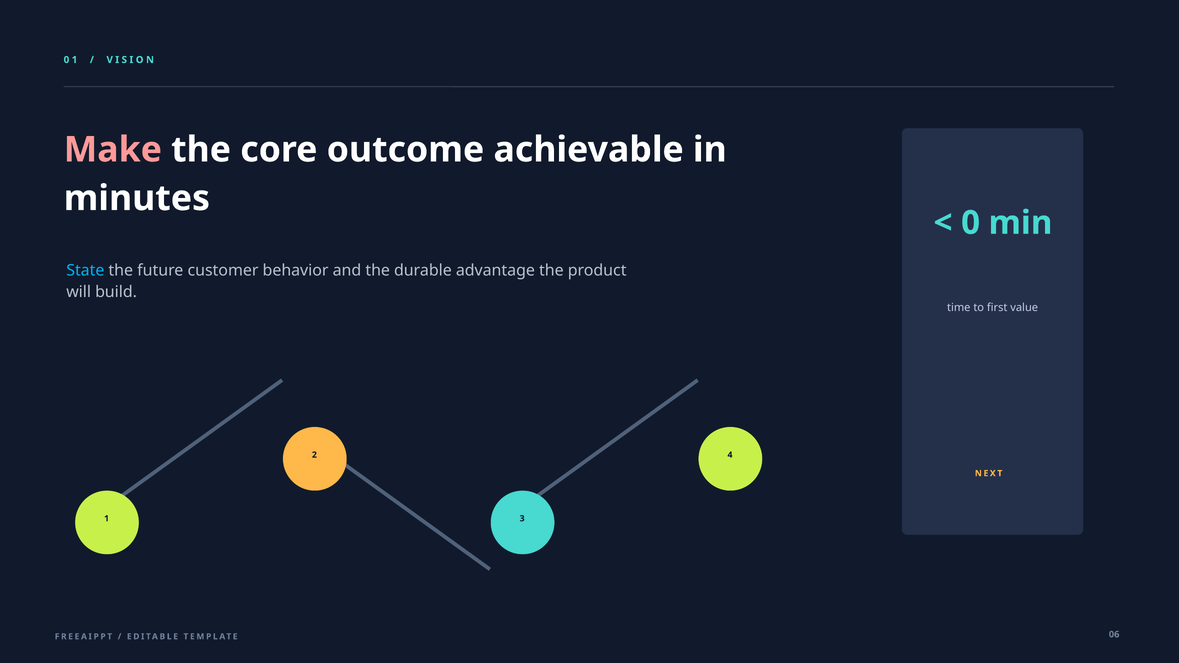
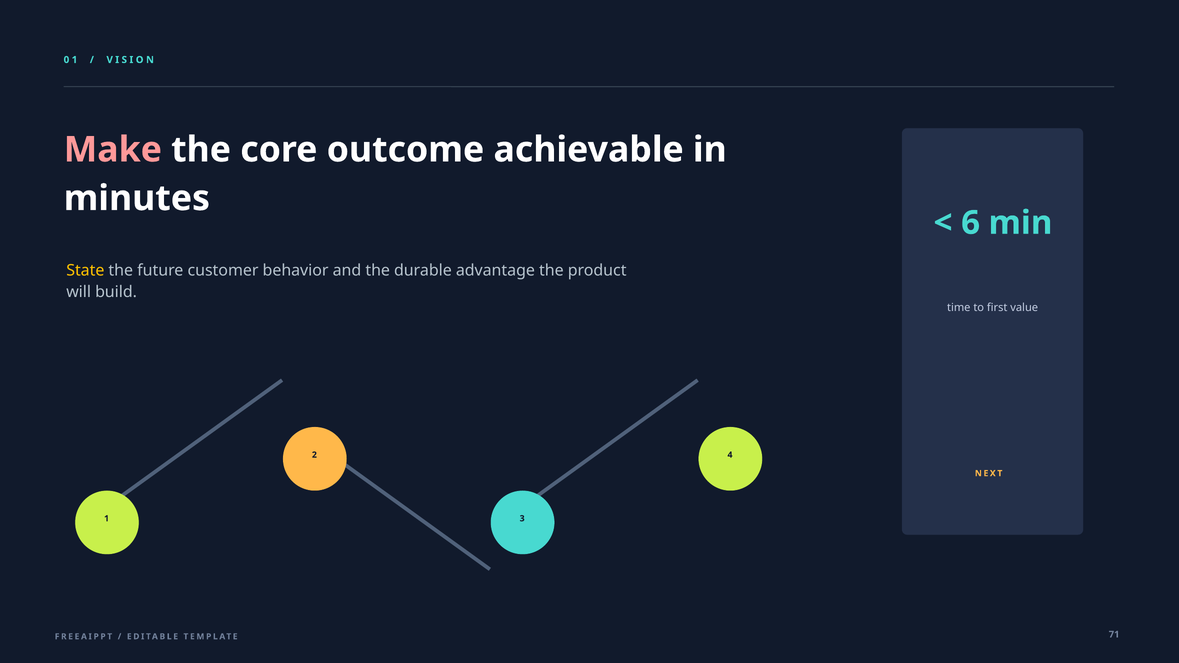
0: 0 -> 6
State colour: light blue -> yellow
06: 06 -> 71
